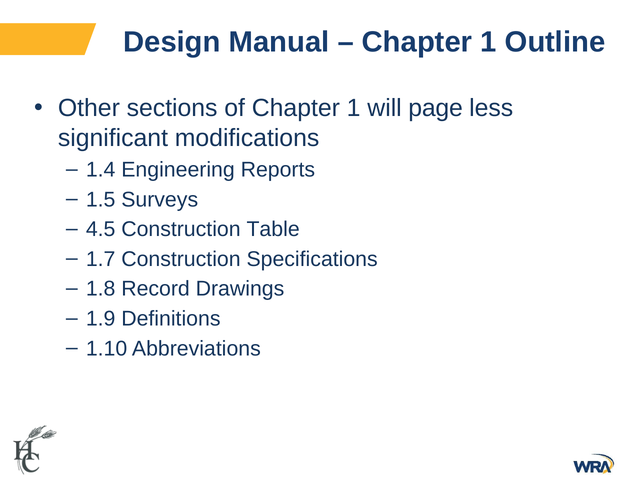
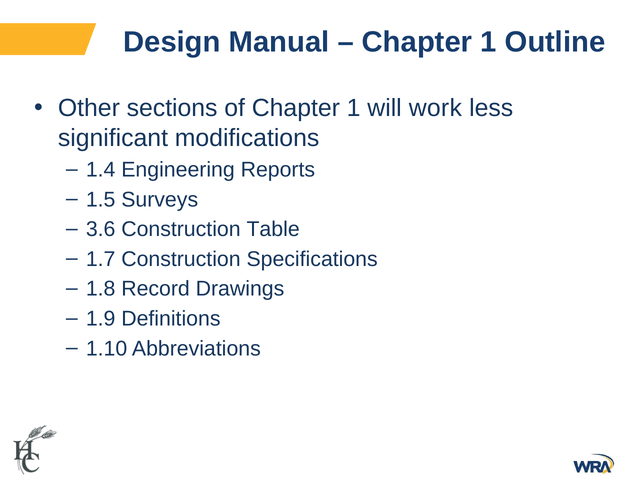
page: page -> work
4.5: 4.5 -> 3.6
